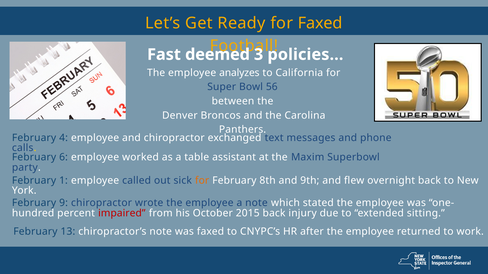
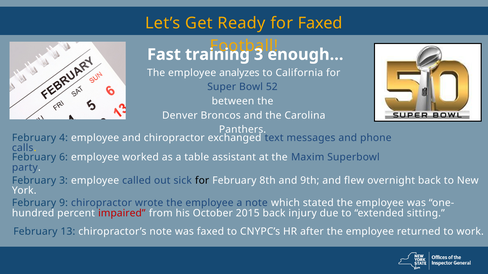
deemed: deemed -> training
policies: policies -> enough
56: 56 -> 52
February 1: 1 -> 3
for at (202, 181) colour: orange -> black
